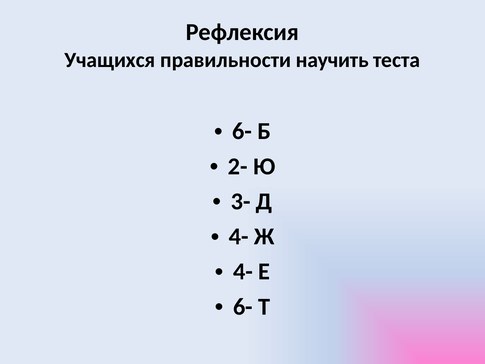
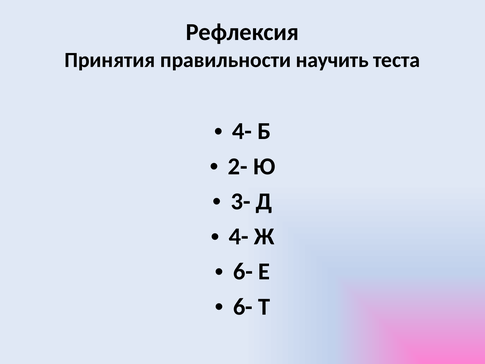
Учащихся: Учащихся -> Принятия
6- at (242, 131): 6- -> 4-
4- at (243, 271): 4- -> 6-
